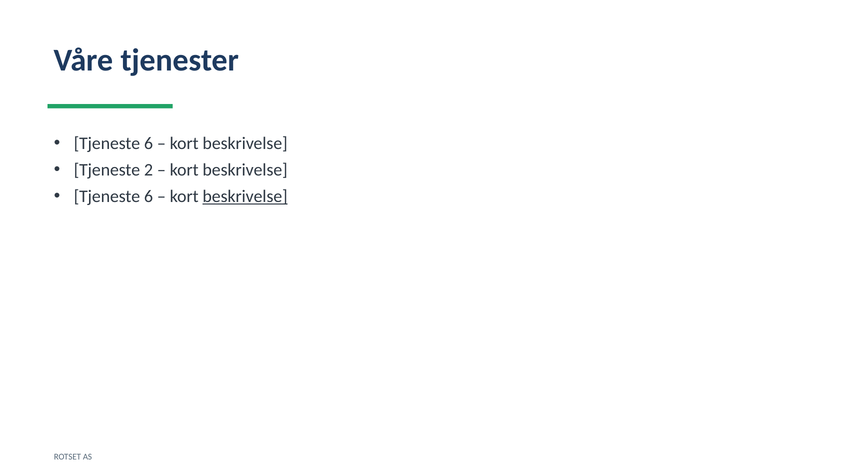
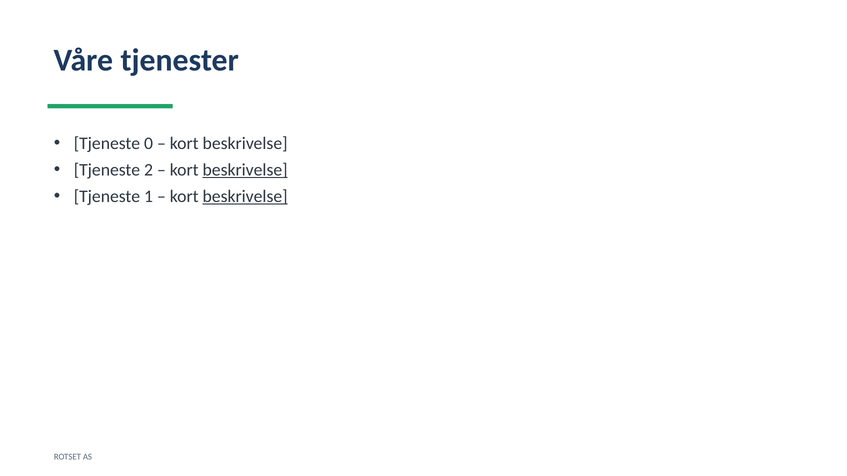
6 at (148, 143): 6 -> 0
beskrivelse at (245, 170) underline: none -> present
6 at (148, 196): 6 -> 1
